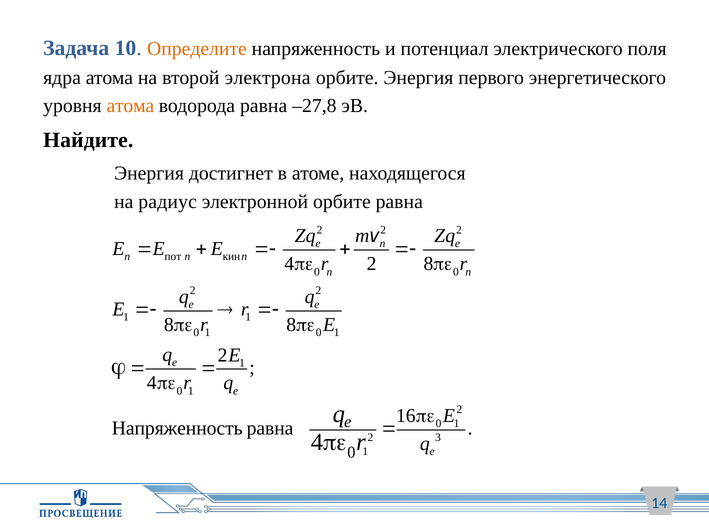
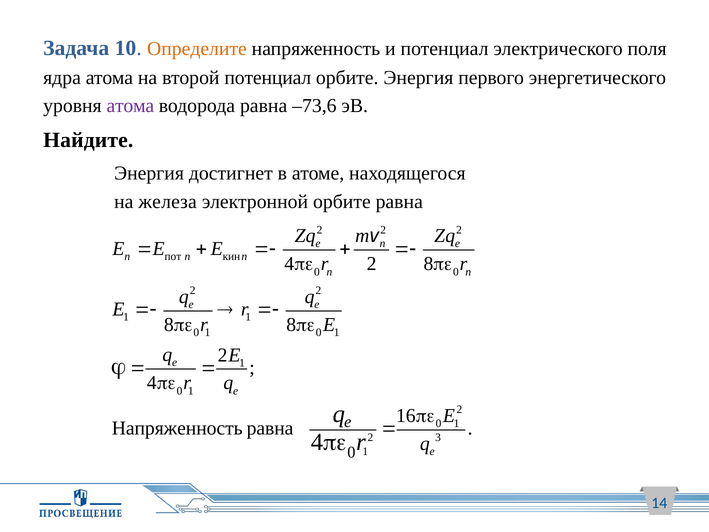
второй электрона: электрона -> потенциал
атома at (130, 106) colour: orange -> purple
–27,8: –27,8 -> –73,6
радиус: радиус -> железа
